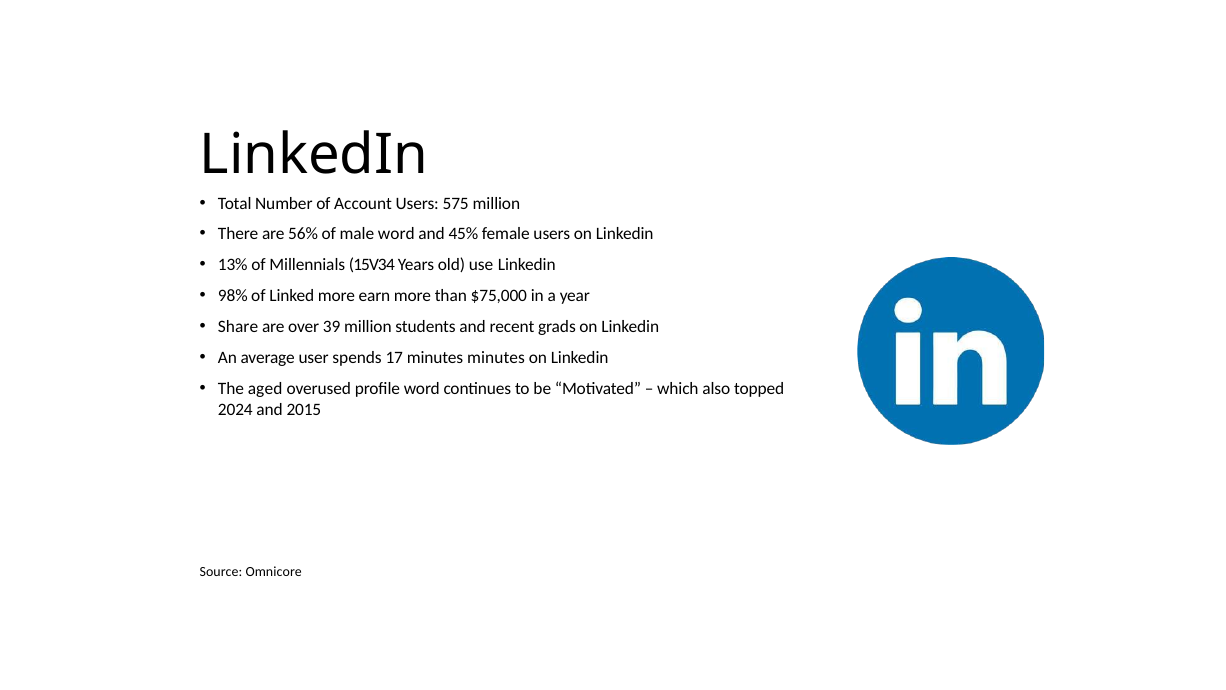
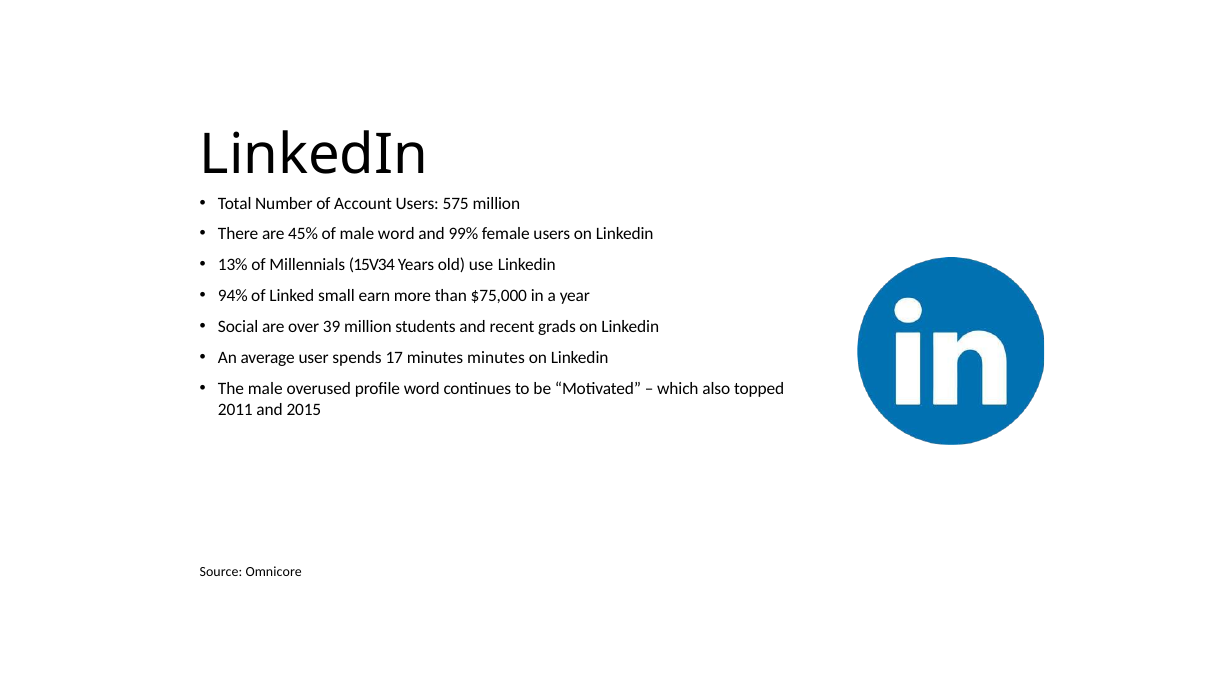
56%: 56% -> 45%
45%: 45% -> 99%
98%: 98% -> 94%
Linked more: more -> small
Share: Share -> Social
The aged: aged -> male
2024: 2024 -> 2011
